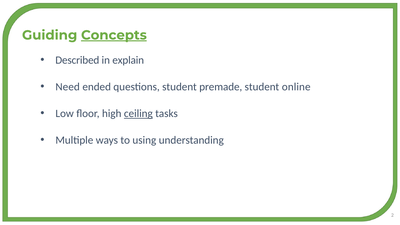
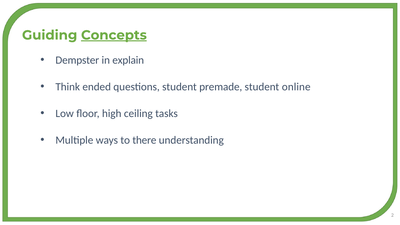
Described: Described -> Dempster
Need: Need -> Think
ceiling underline: present -> none
using: using -> there
